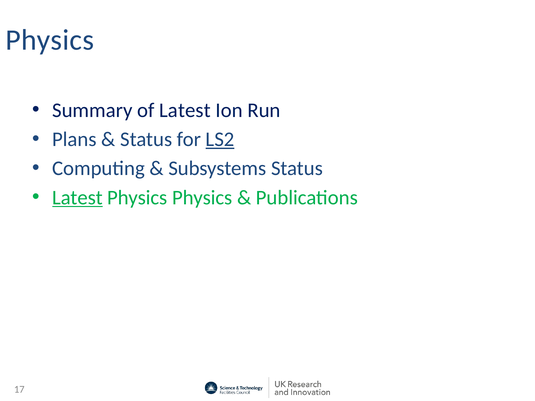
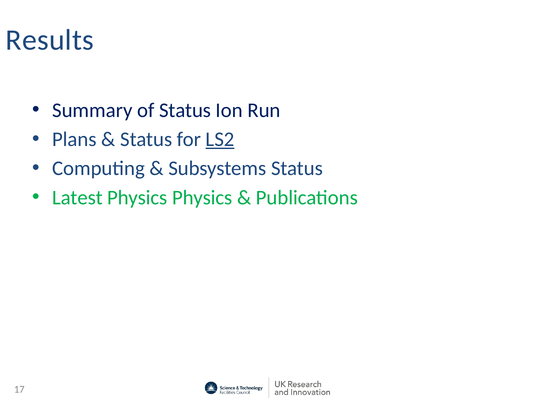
Physics at (50, 40): Physics -> Results
of Latest: Latest -> Status
Latest at (77, 198) underline: present -> none
